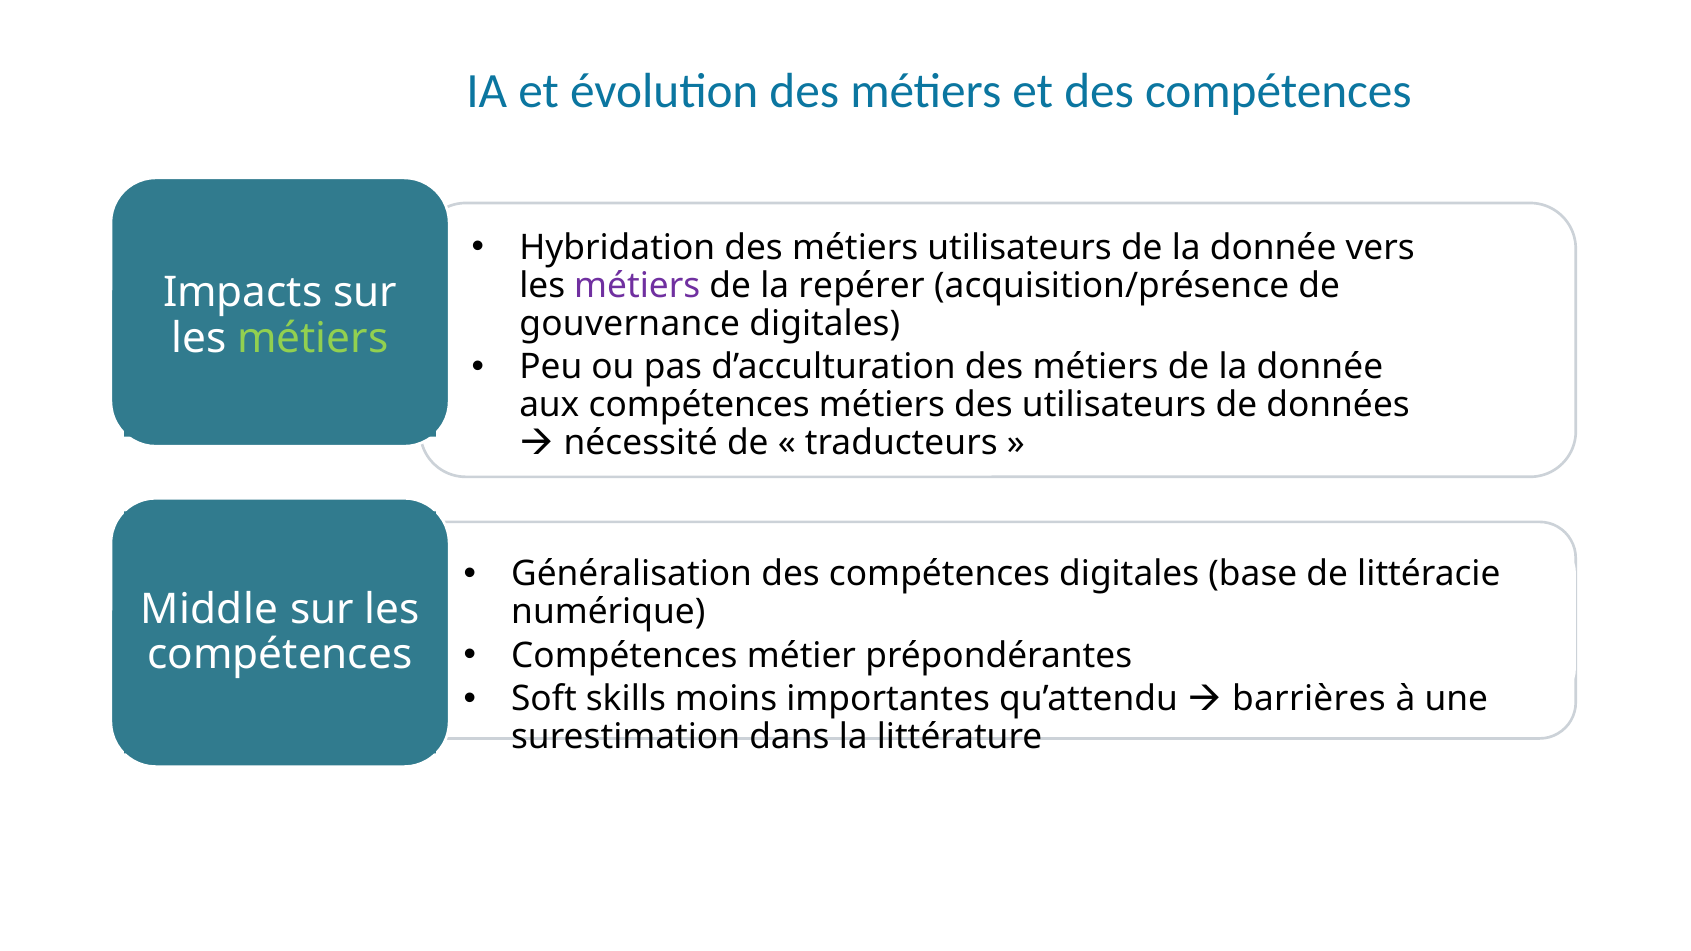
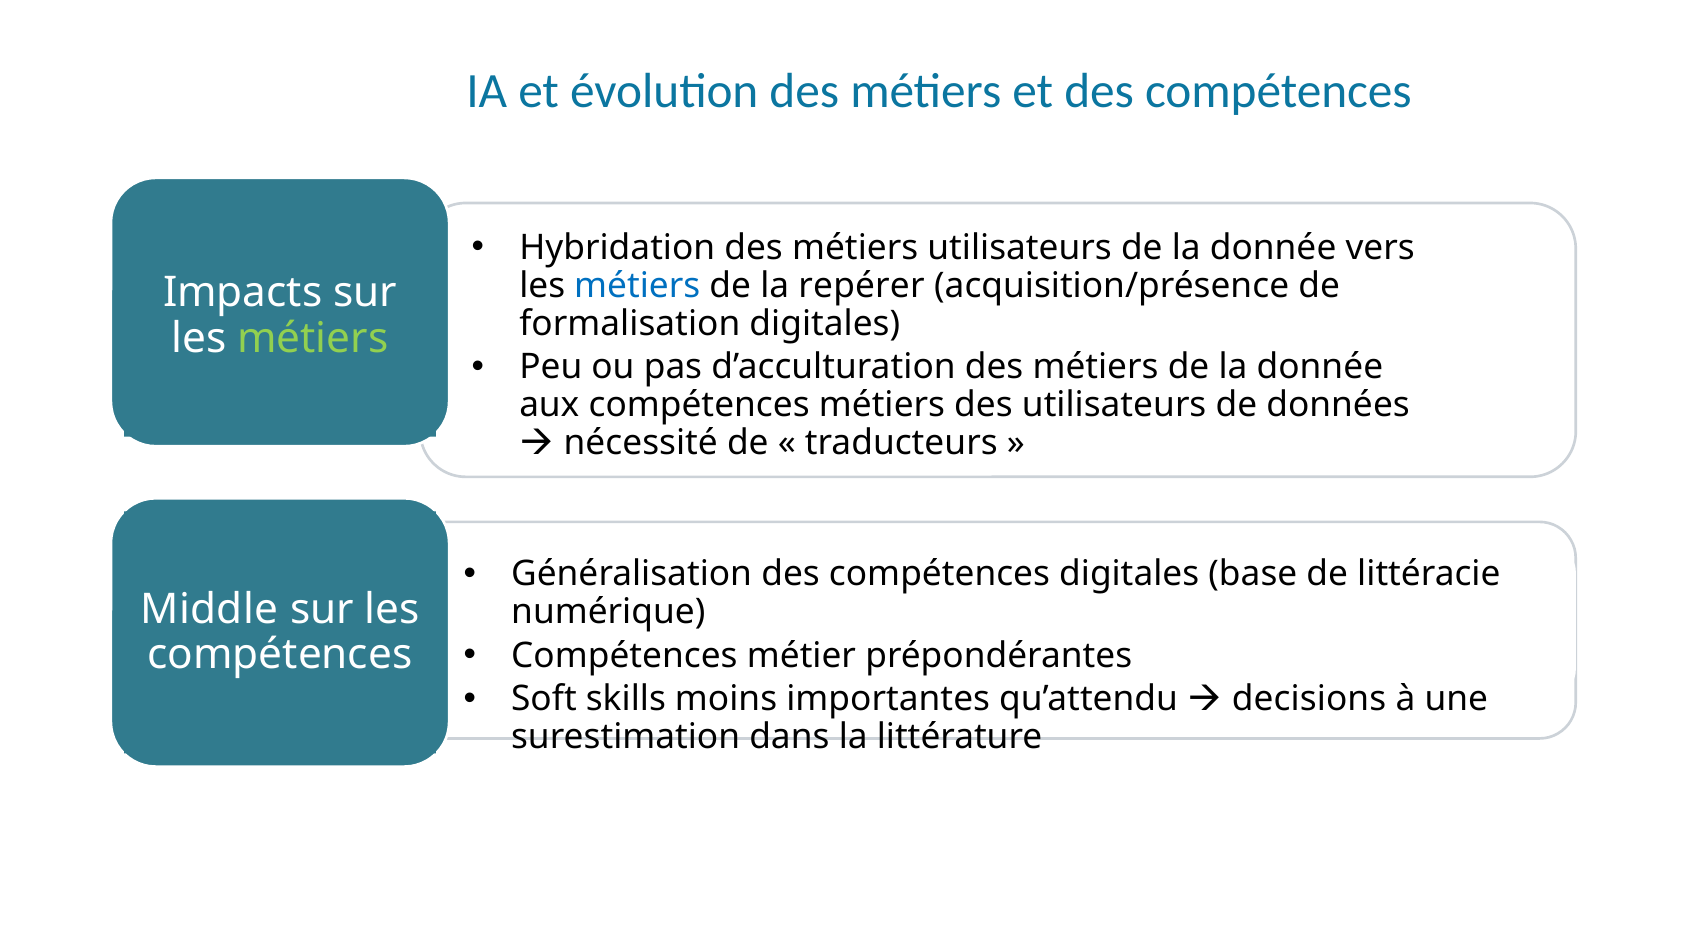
métiers at (637, 286) colour: purple -> blue
gouvernance: gouvernance -> formalisation
barrières: barrières -> decisions
